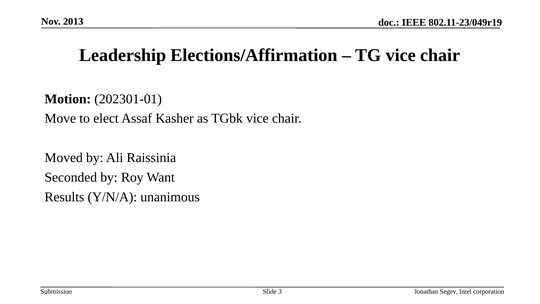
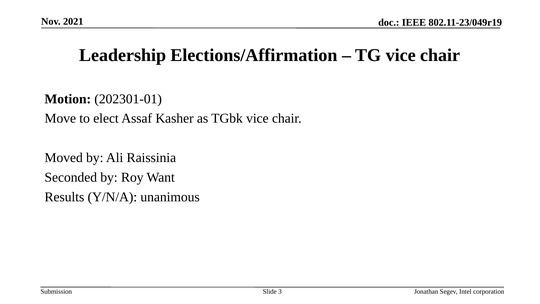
2013: 2013 -> 2021
